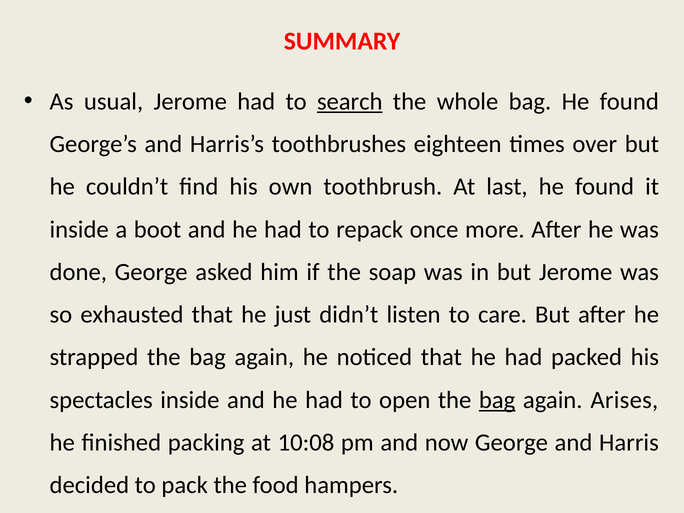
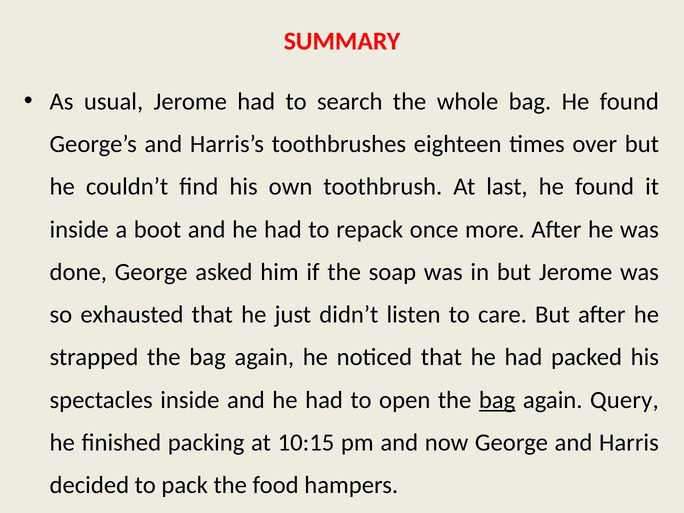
search underline: present -> none
Arises: Arises -> Query
10:08: 10:08 -> 10:15
